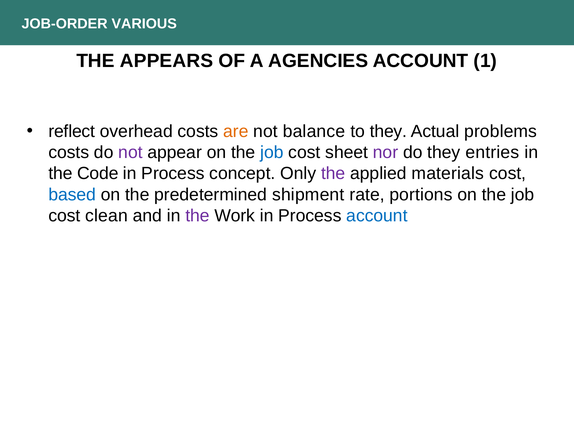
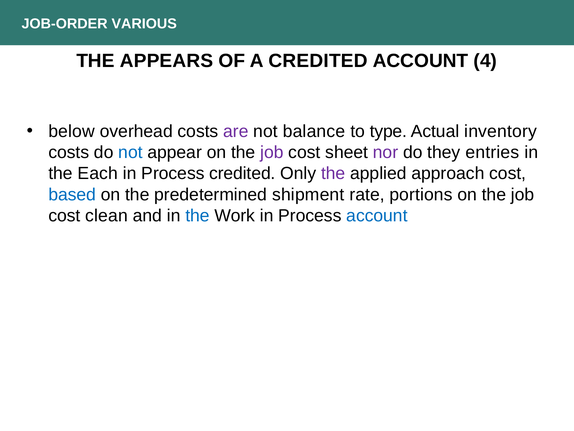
A AGENCIES: AGENCIES -> CREDITED
1: 1 -> 4
reflect: reflect -> below
are colour: orange -> purple
to they: they -> type
problems: problems -> inventory
not at (130, 152) colour: purple -> blue
job at (272, 152) colour: blue -> purple
Code: Code -> Each
Process concept: concept -> credited
materials: materials -> approach
the at (198, 215) colour: purple -> blue
